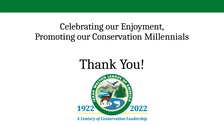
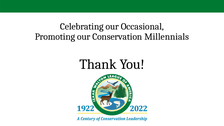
Enjoyment: Enjoyment -> Occasional
